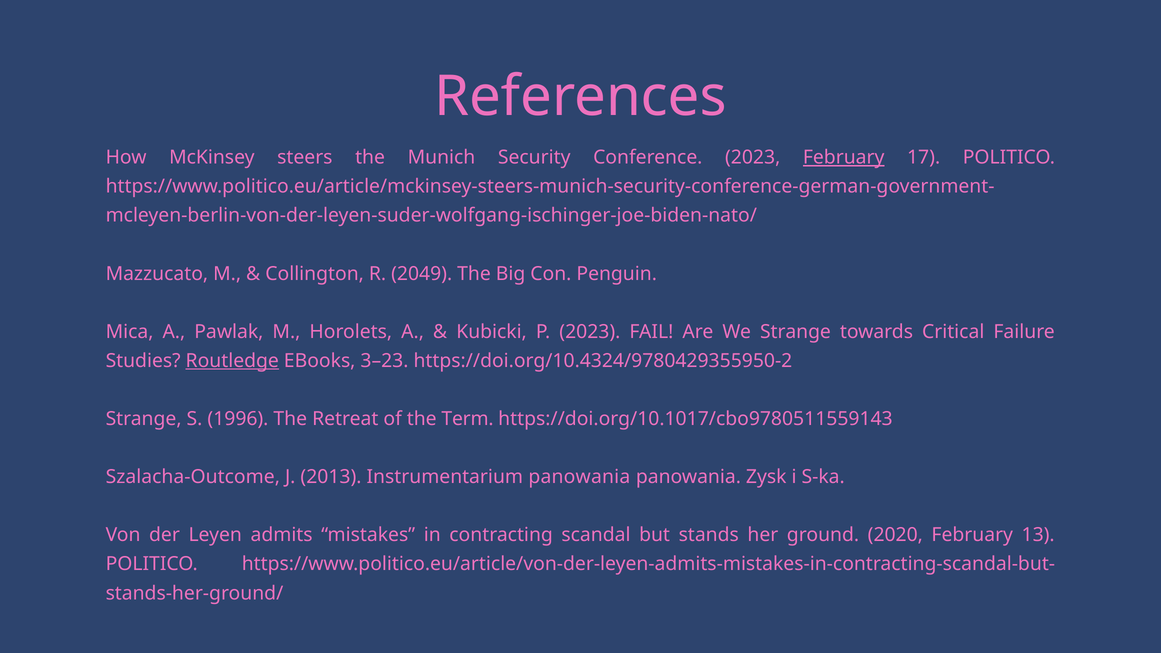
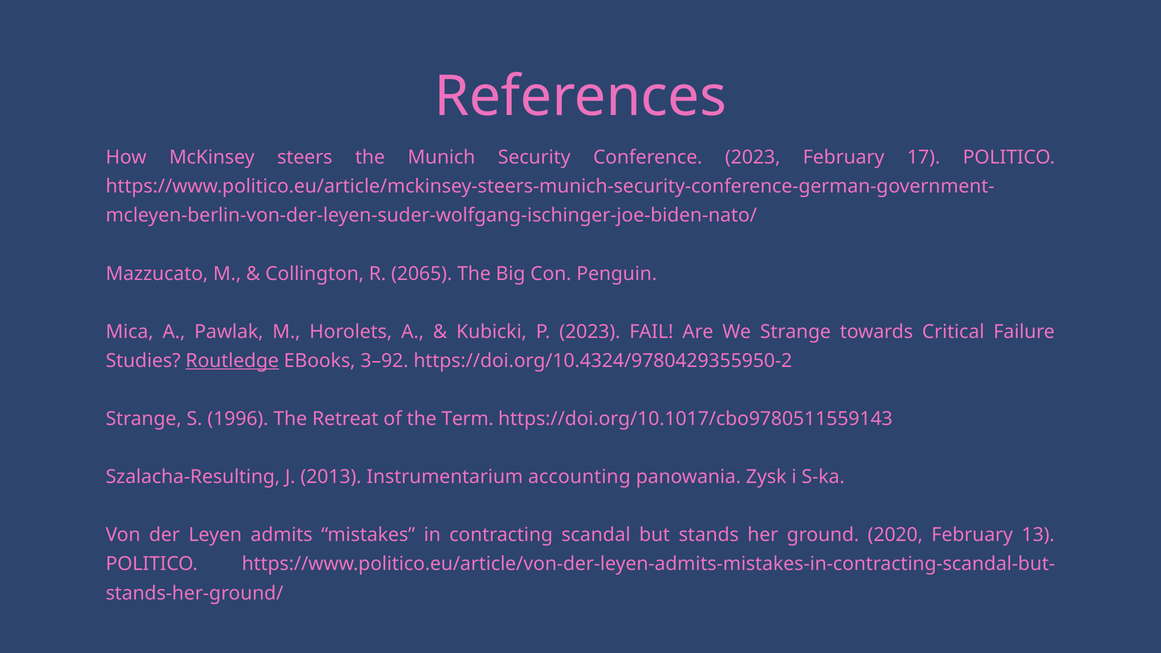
February at (844, 157) underline: present -> none
2049: 2049 -> 2065
3–23: 3–23 -> 3–92
Szalacha-Outcome: Szalacha-Outcome -> Szalacha-Resulting
Instrumentarium panowania: panowania -> accounting
